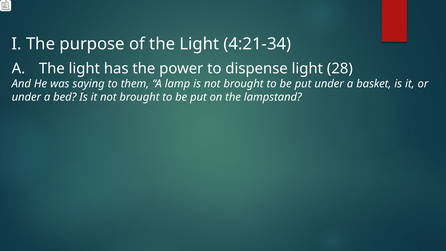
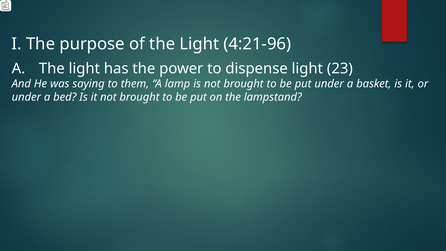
4:21-34: 4:21-34 -> 4:21-96
28: 28 -> 23
